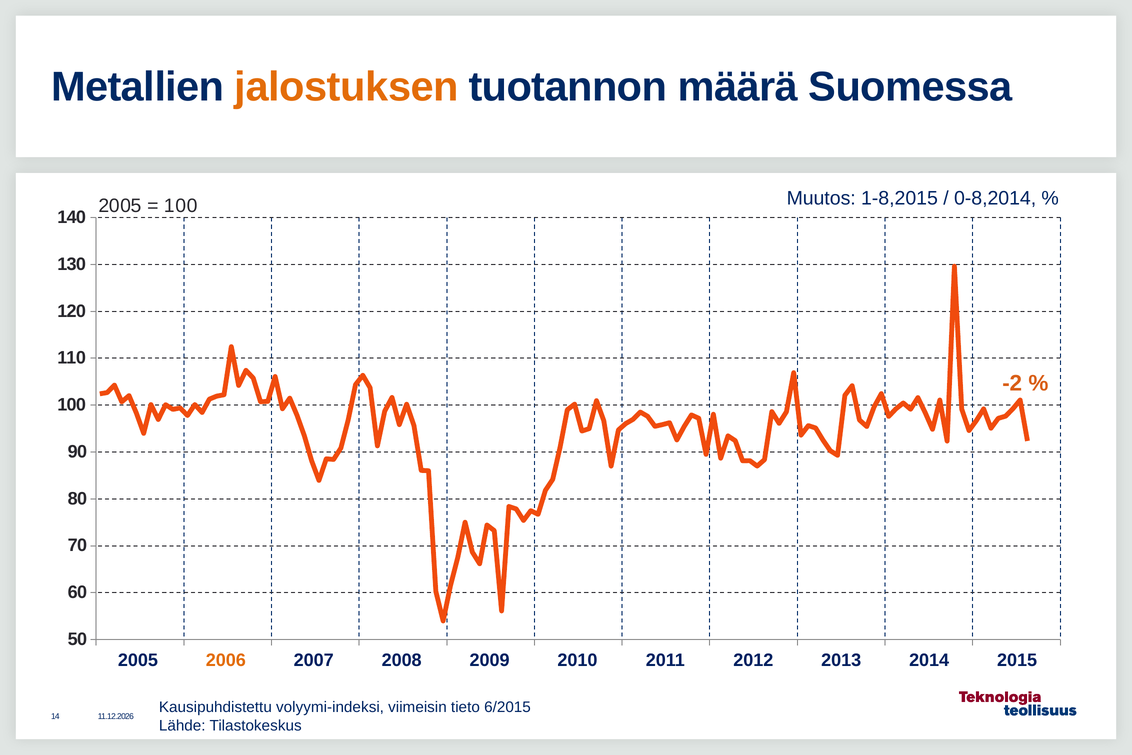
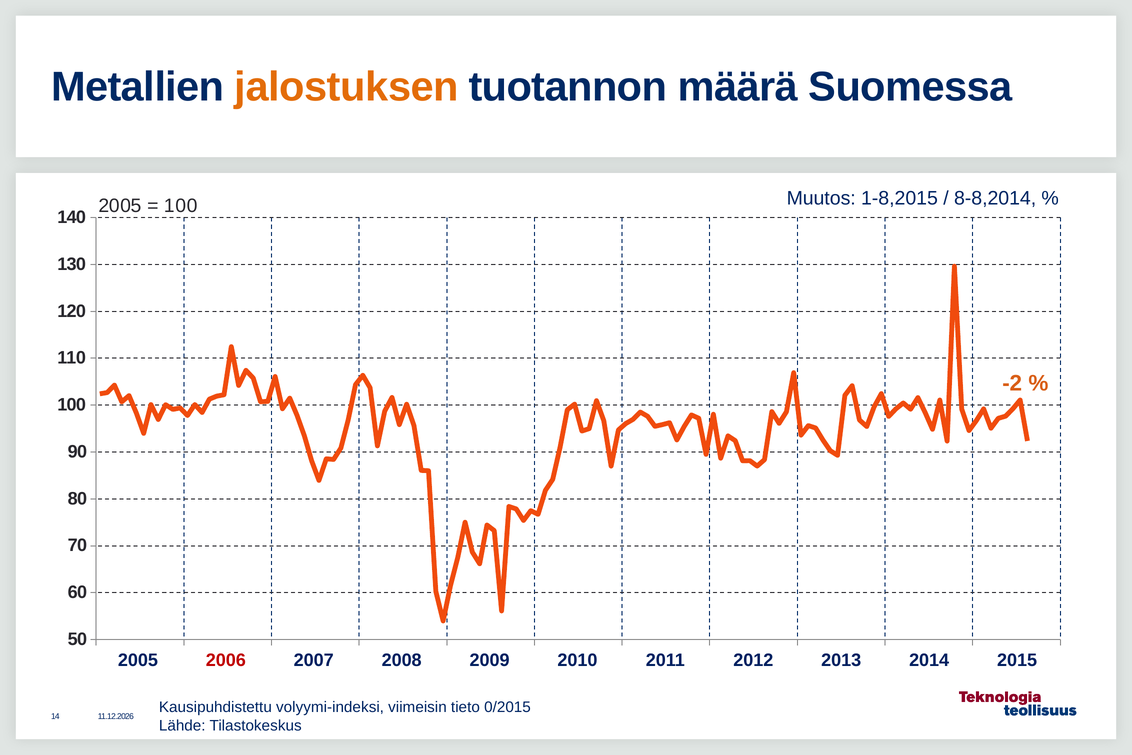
0-8,2014: 0-8,2014 -> 8-8,2014
2006 colour: orange -> red
6/2015: 6/2015 -> 0/2015
